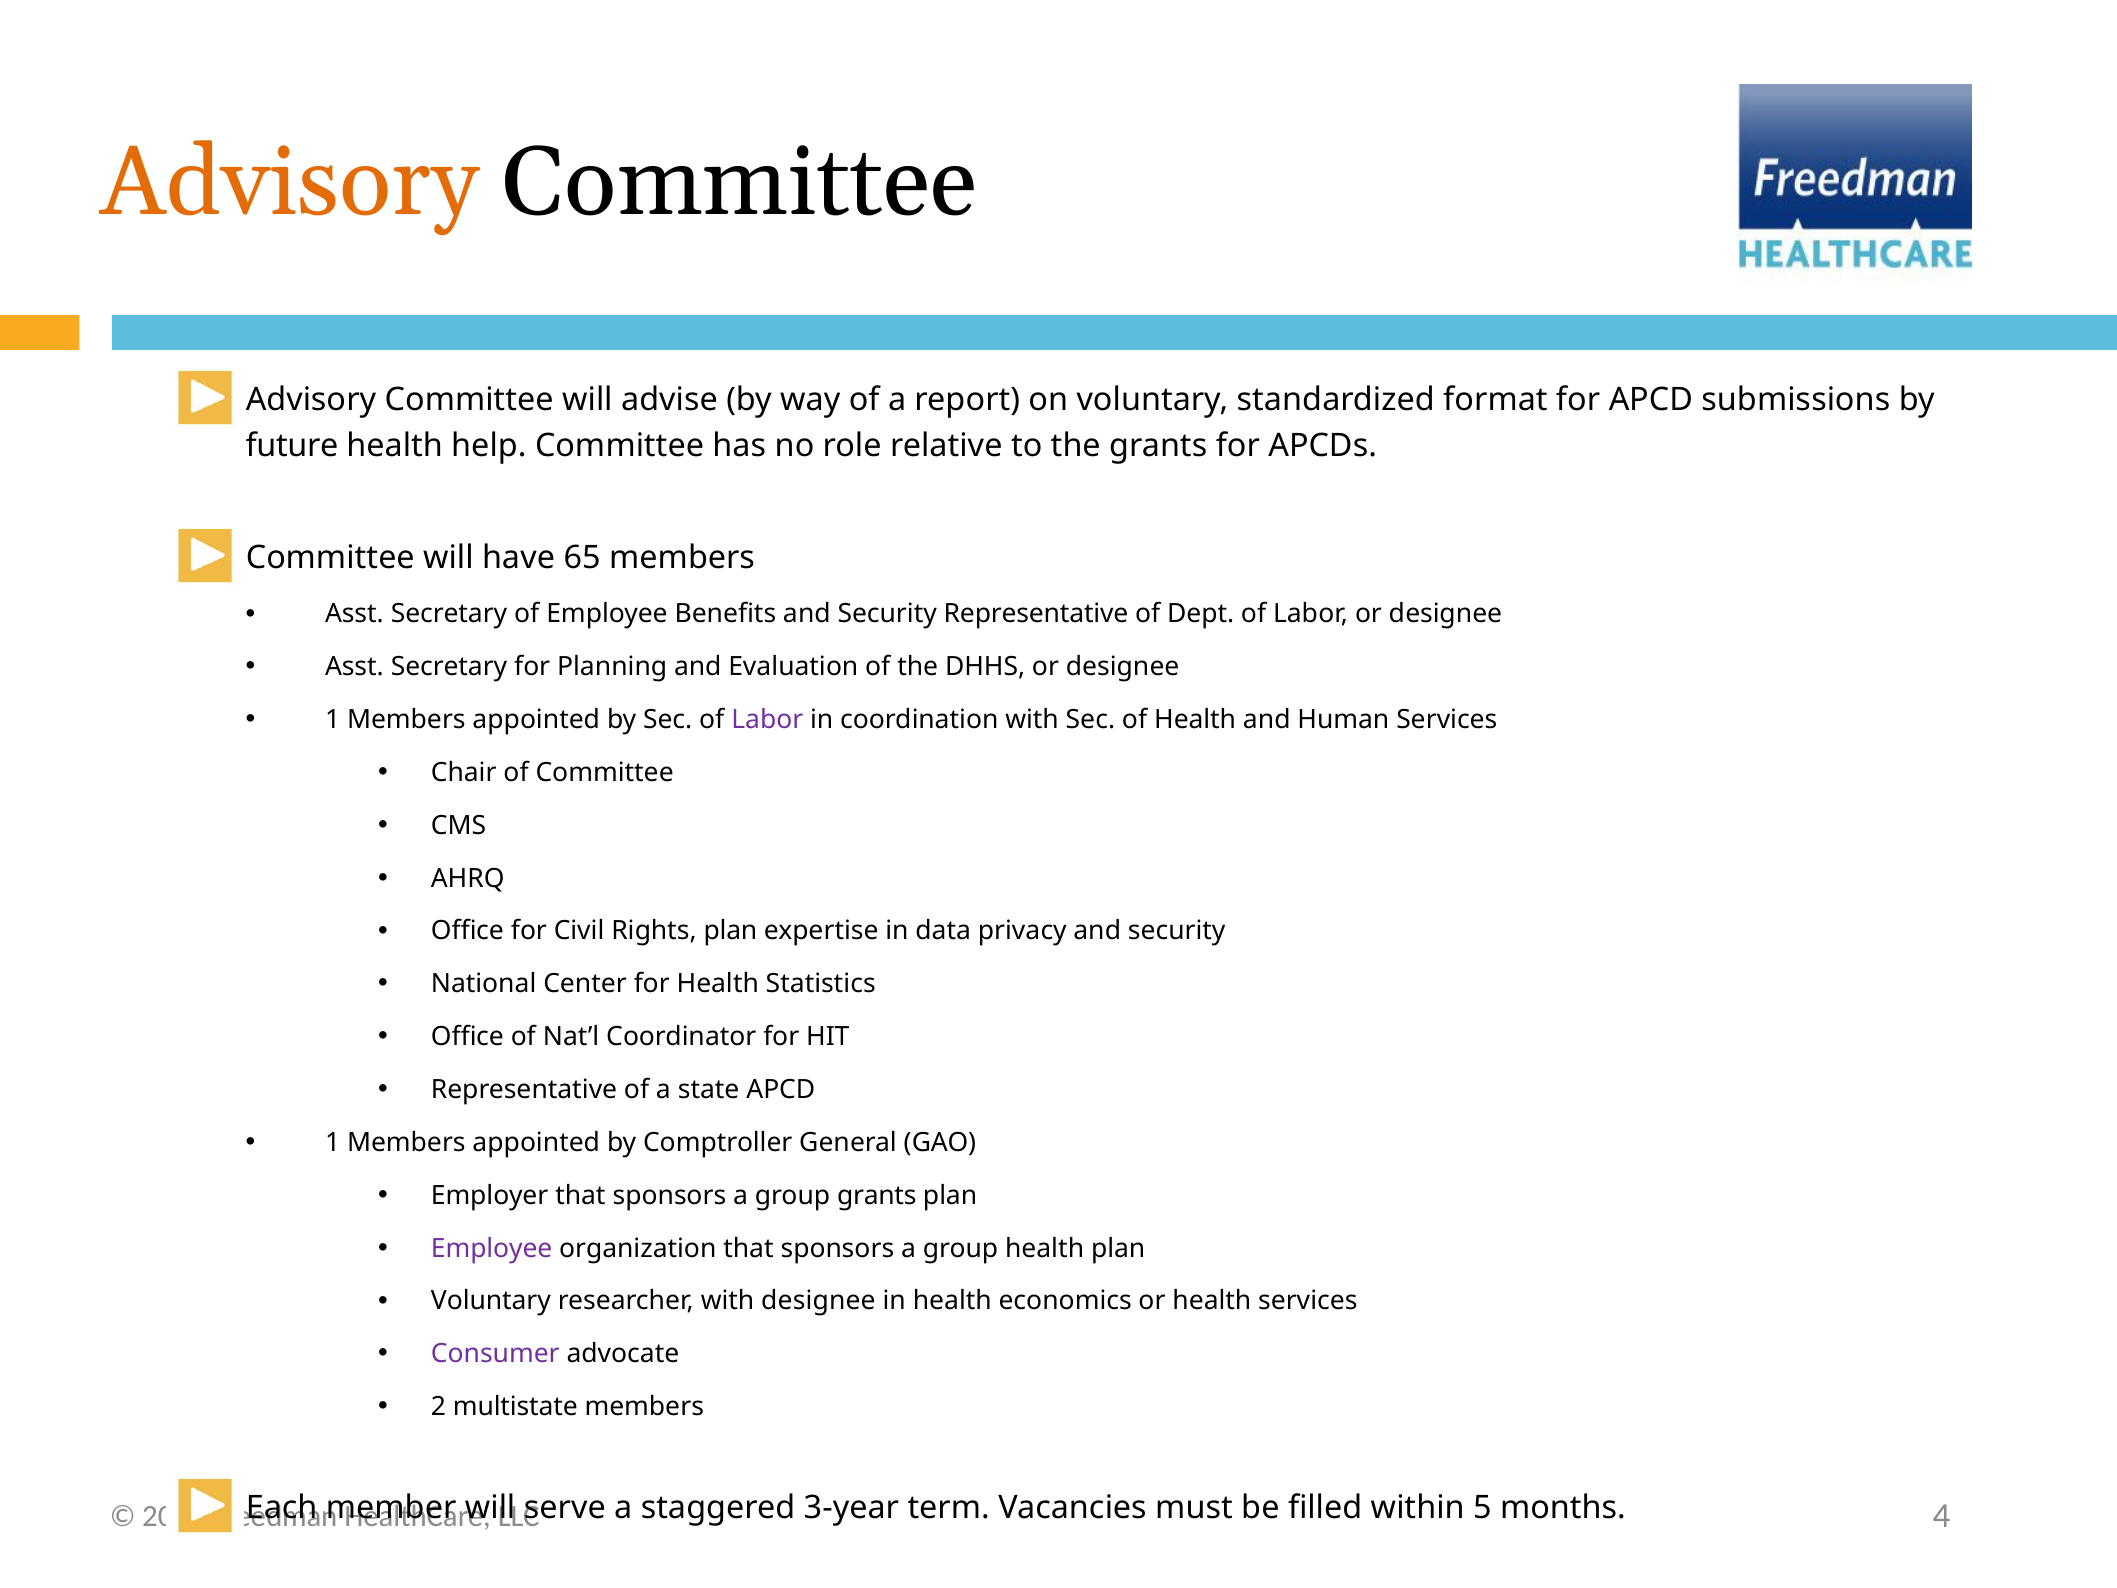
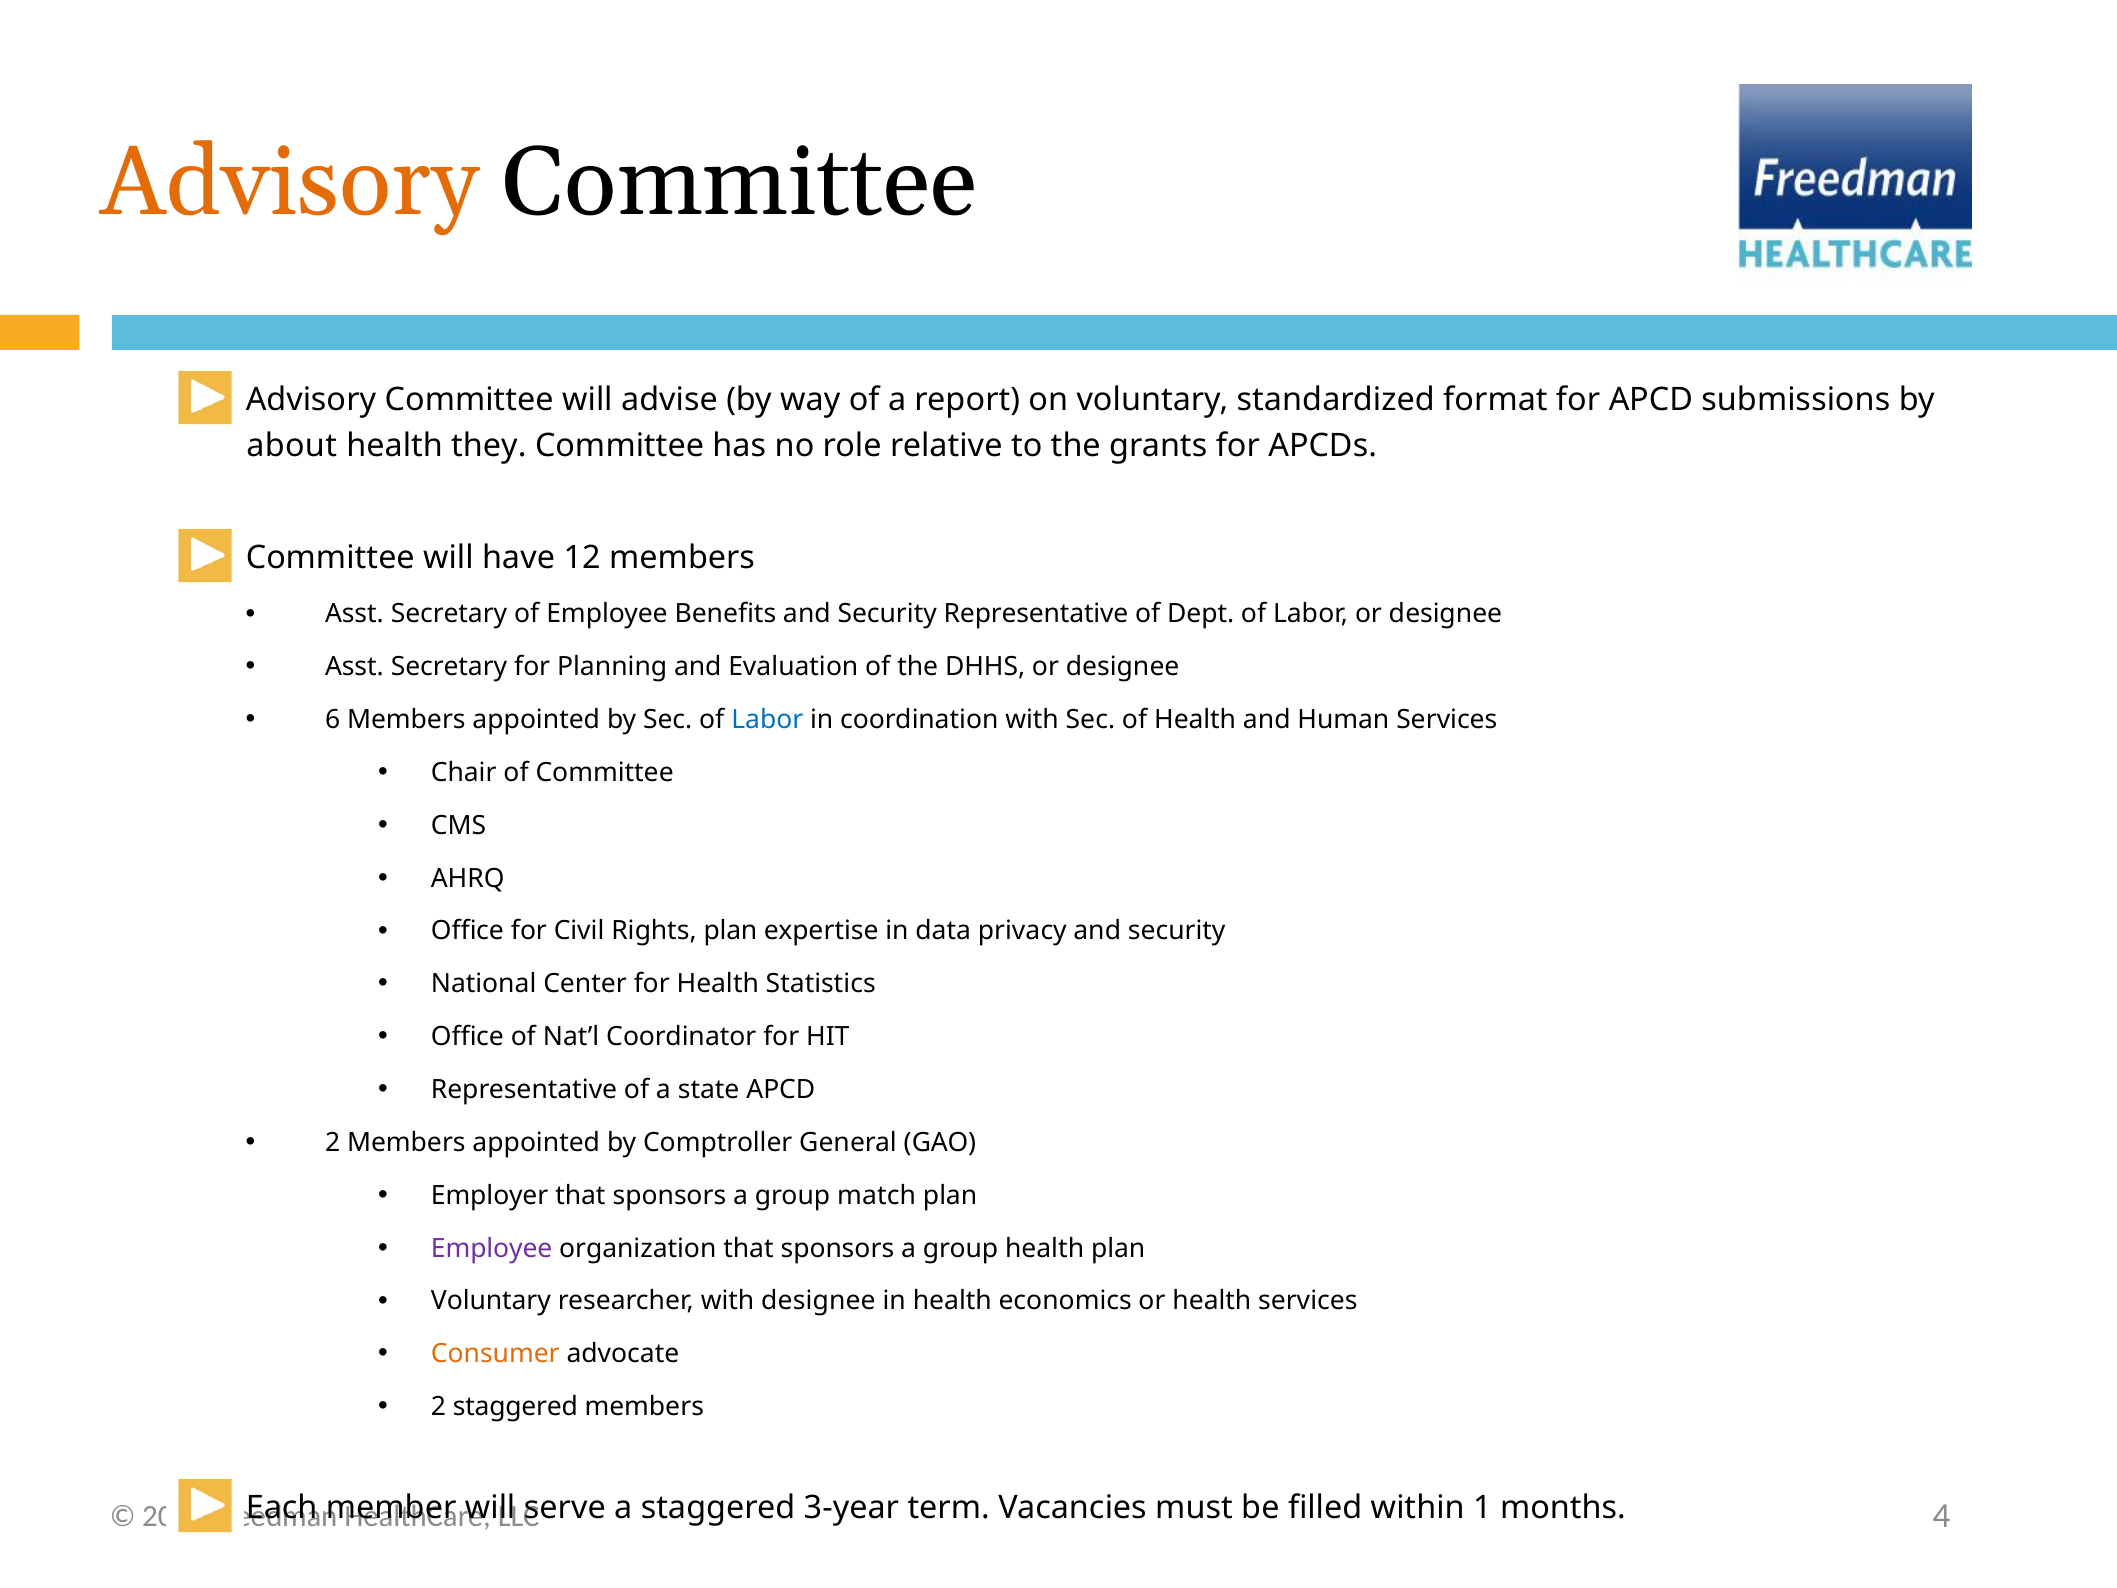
future: future -> about
help: help -> they
65: 65 -> 12
1 at (333, 720): 1 -> 6
Labor at (767, 720) colour: purple -> blue
1 at (333, 1142): 1 -> 2
group grants: grants -> match
Consumer colour: purple -> orange
2 multistate: multistate -> staggered
5: 5 -> 1
